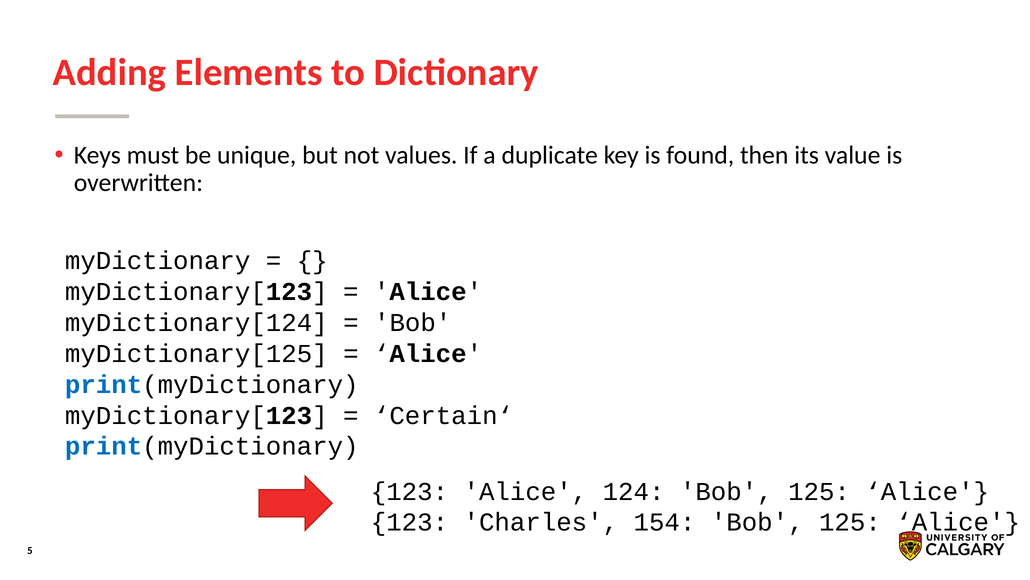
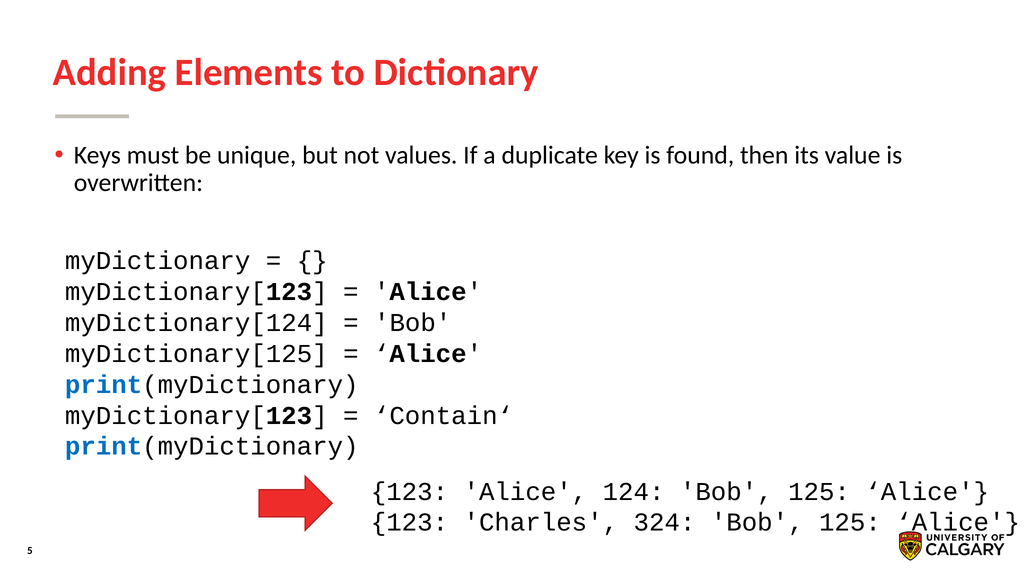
Certain‘: Certain‘ -> Contain‘
154: 154 -> 324
